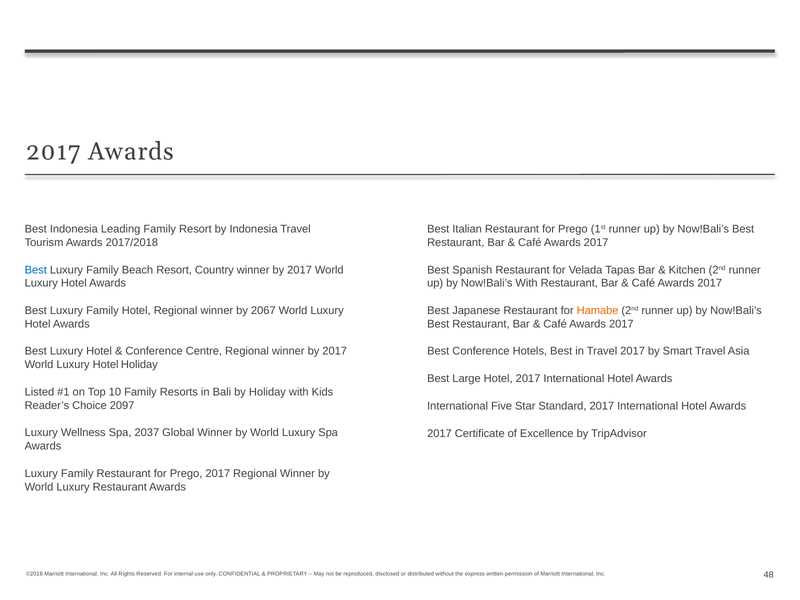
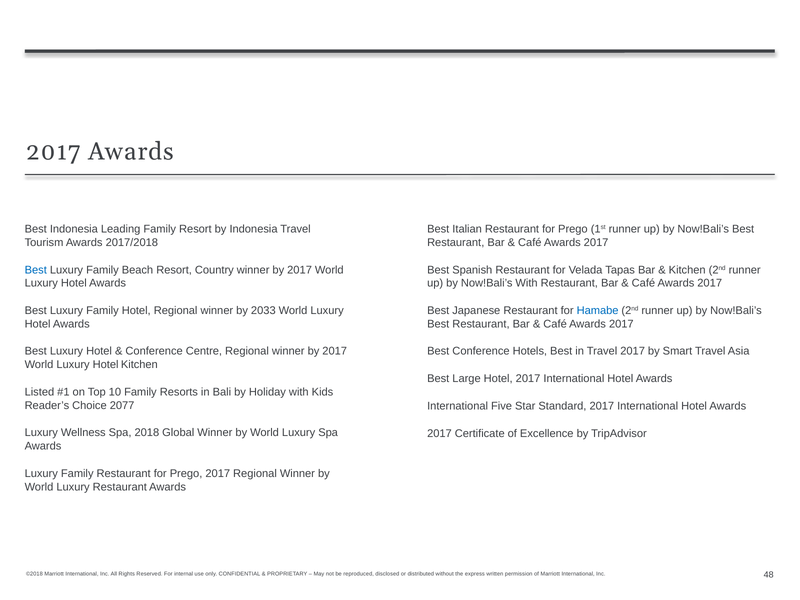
2067: 2067 -> 2033
Hamabe colour: orange -> blue
Hotel Holiday: Holiday -> Kitchen
2097: 2097 -> 2077
2037: 2037 -> 2018
